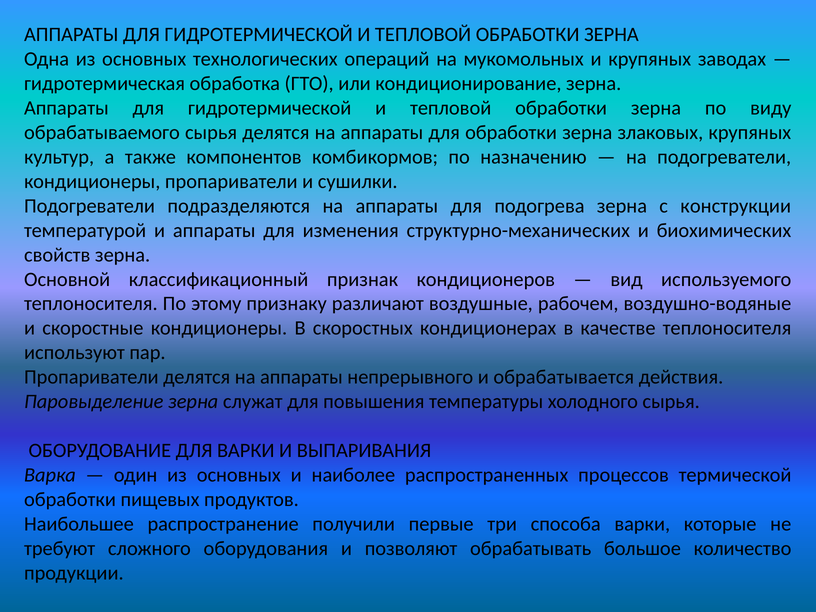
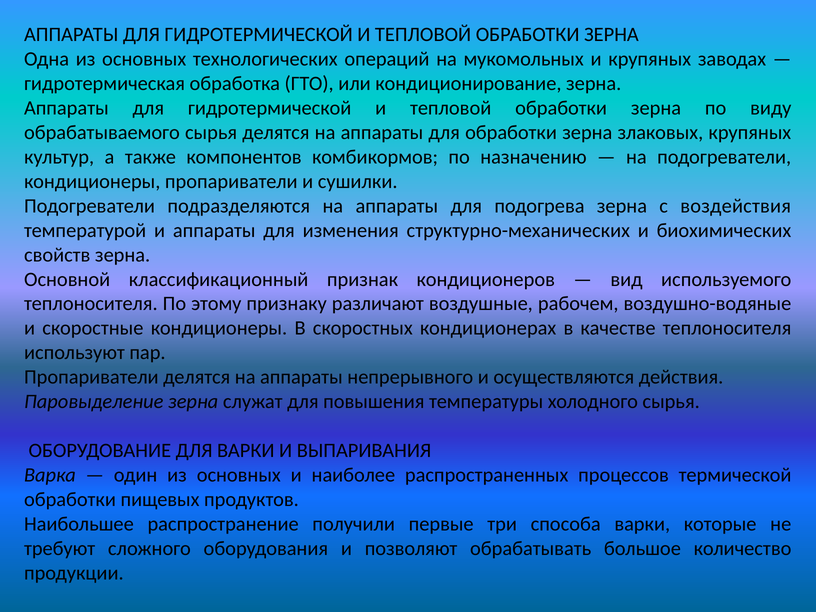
конструкции: конструкции -> воздействия
обрабатывается: обрабатывается -> осуществляются
